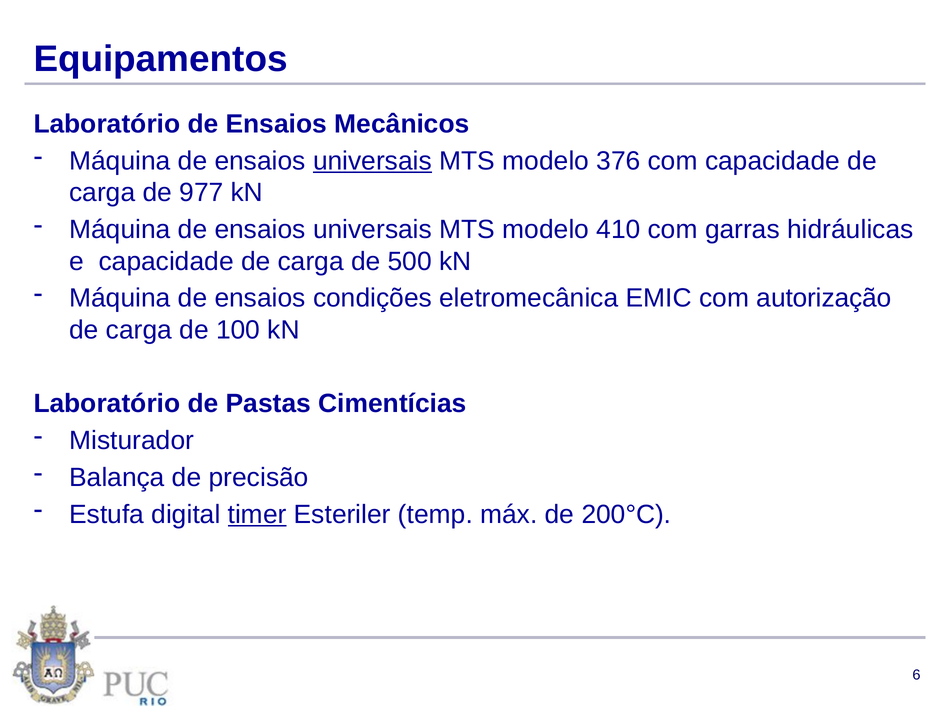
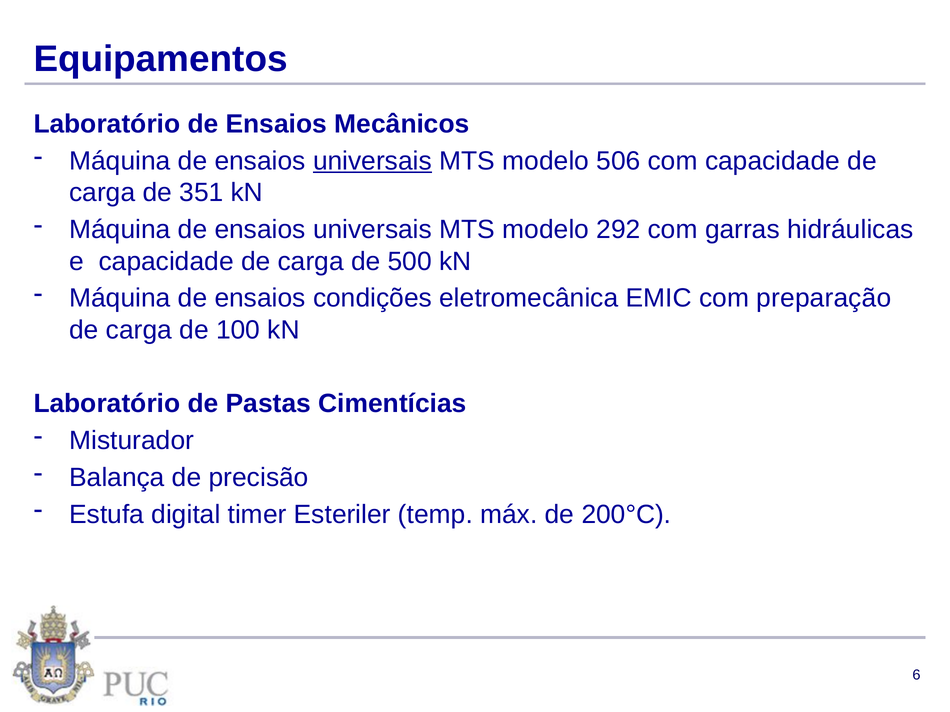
376: 376 -> 506
977: 977 -> 351
410: 410 -> 292
autorização: autorização -> preparação
timer underline: present -> none
